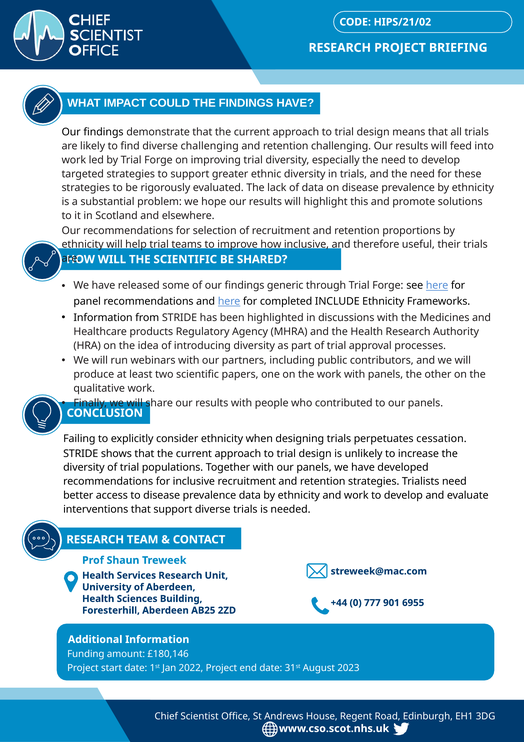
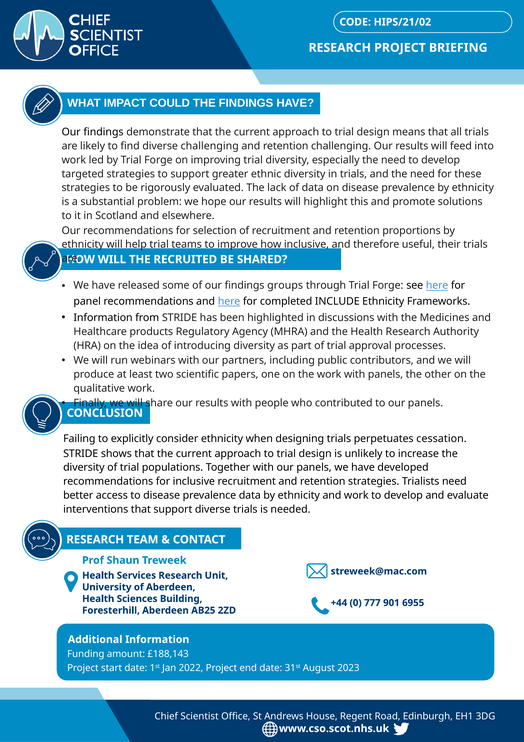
THE SCIENTIFIC: SCIENTIFIC -> RECRUITED
generic: generic -> groups
£180,146: £180,146 -> £188,143
